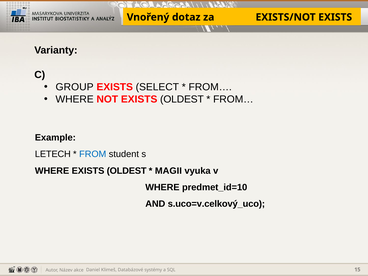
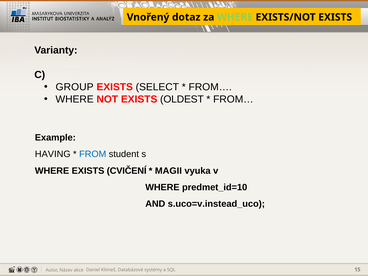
WHERE at (235, 17) colour: yellow -> light green
LETECH: LETECH -> HAVING
WHERE EXISTS OLDEST: OLDEST -> CVIČENÍ
s.uco=v.celkový_uco: s.uco=v.celkový_uco -> s.uco=v.instead_uco
